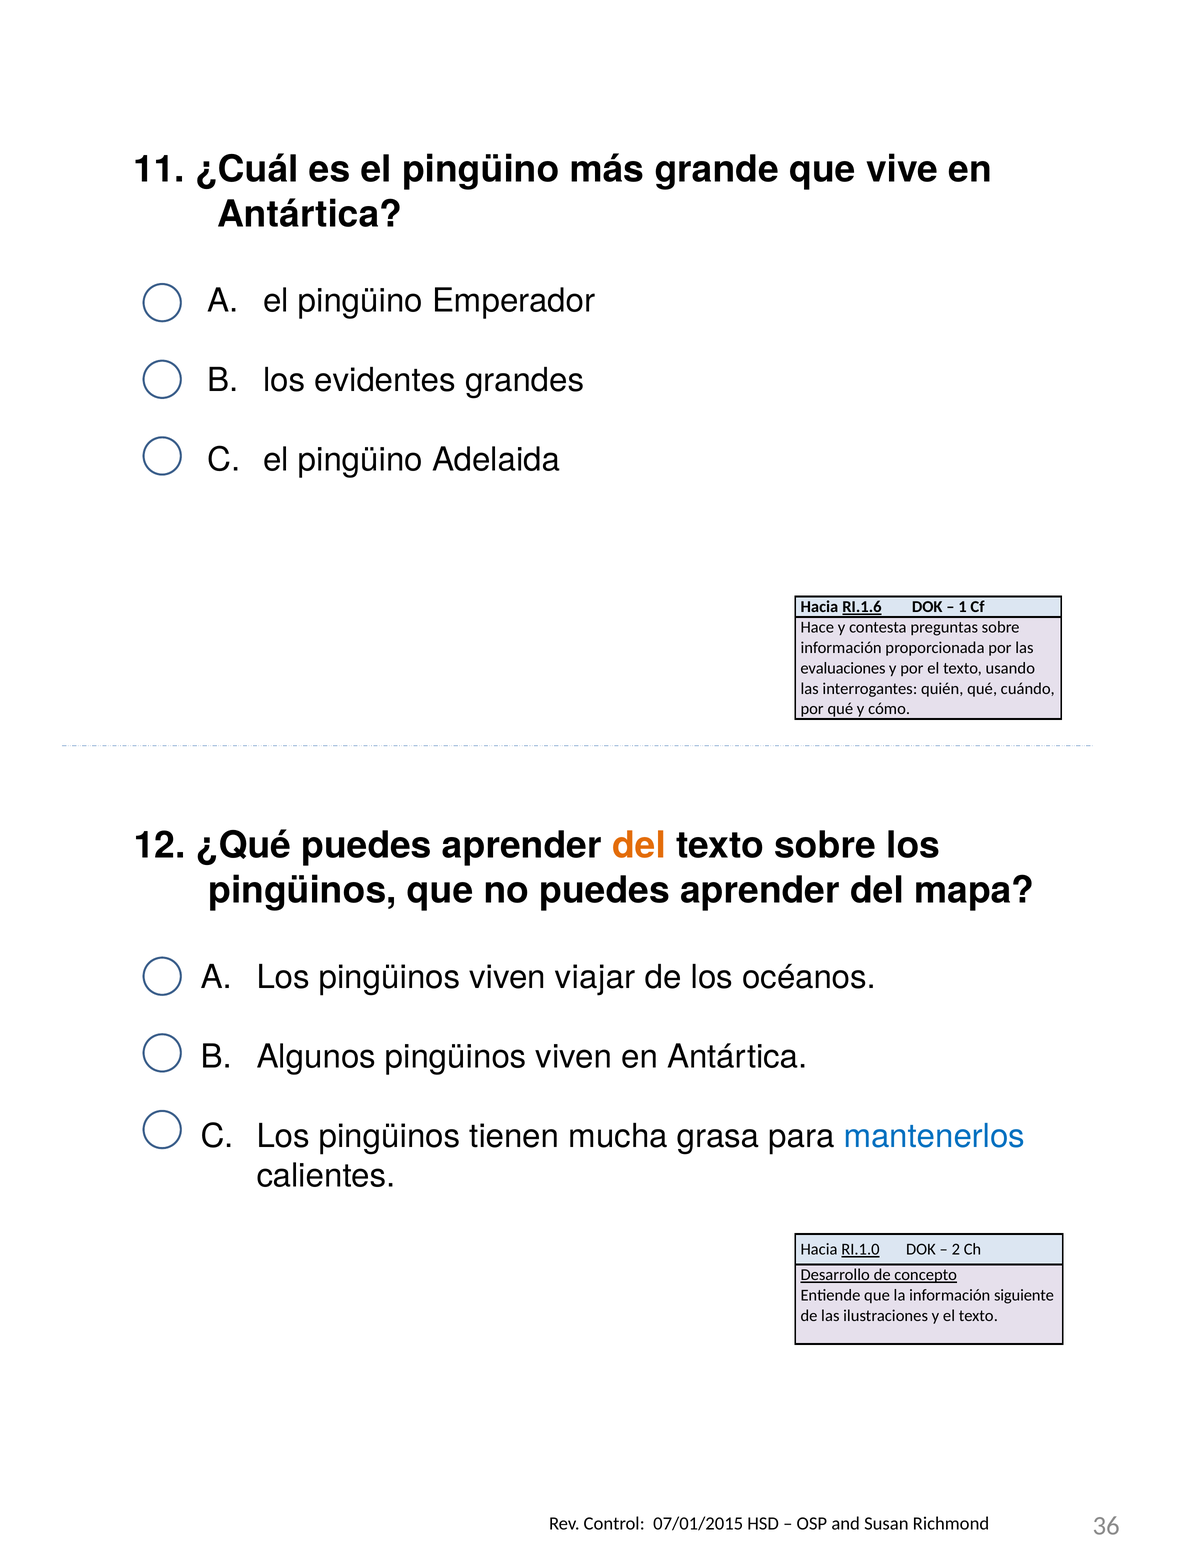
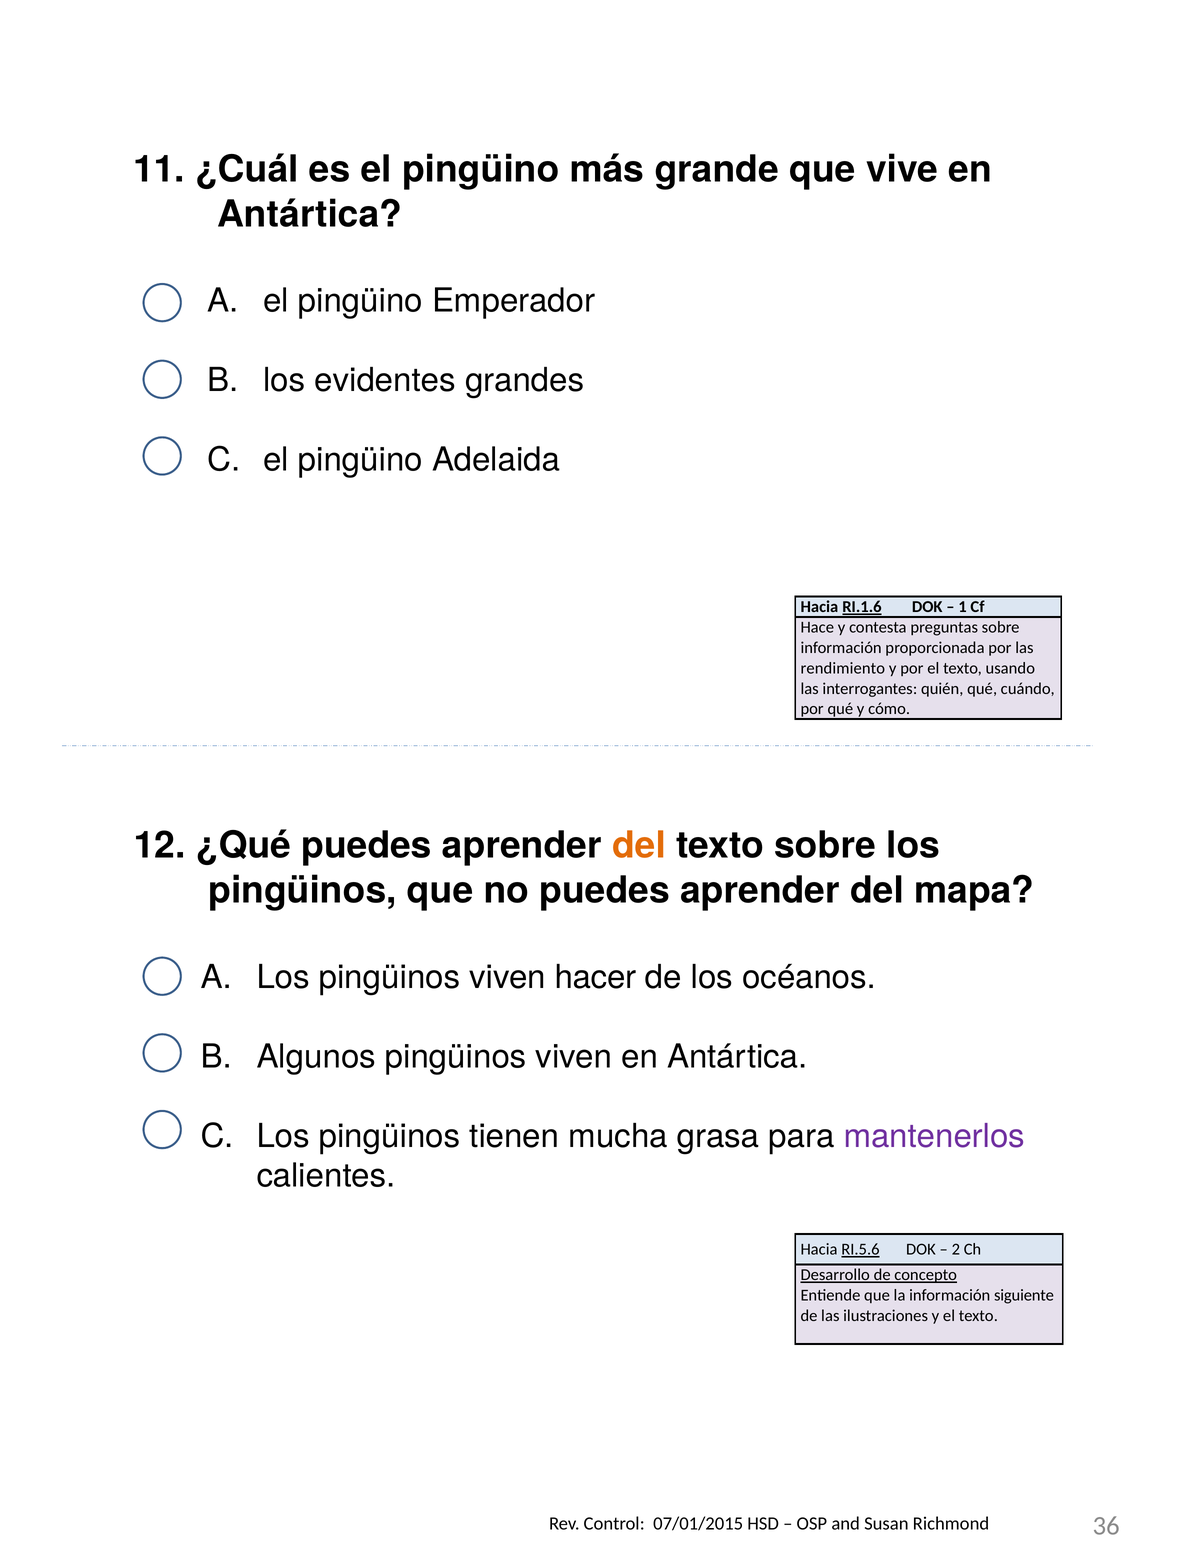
evaluaciones: evaluaciones -> rendimiento
viajar: viajar -> hacer
mantenerlos colour: blue -> purple
RI.1.0: RI.1.0 -> RI.5.6
